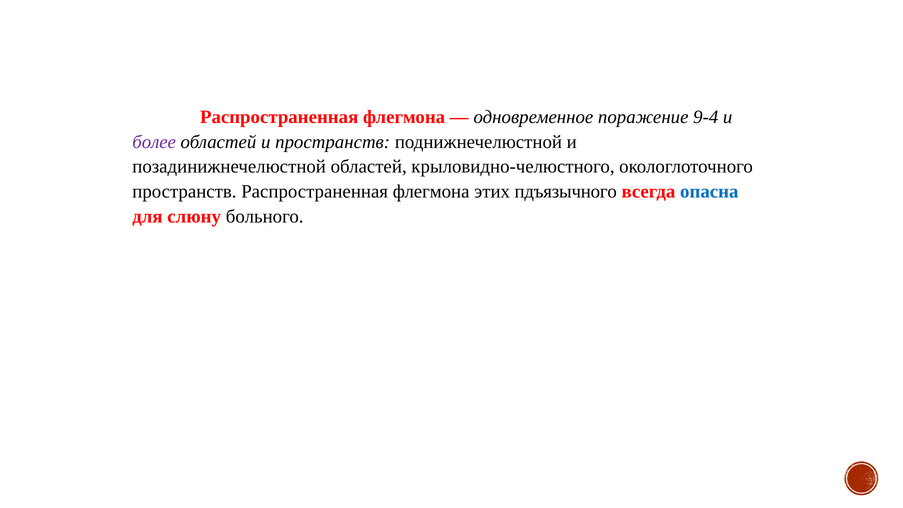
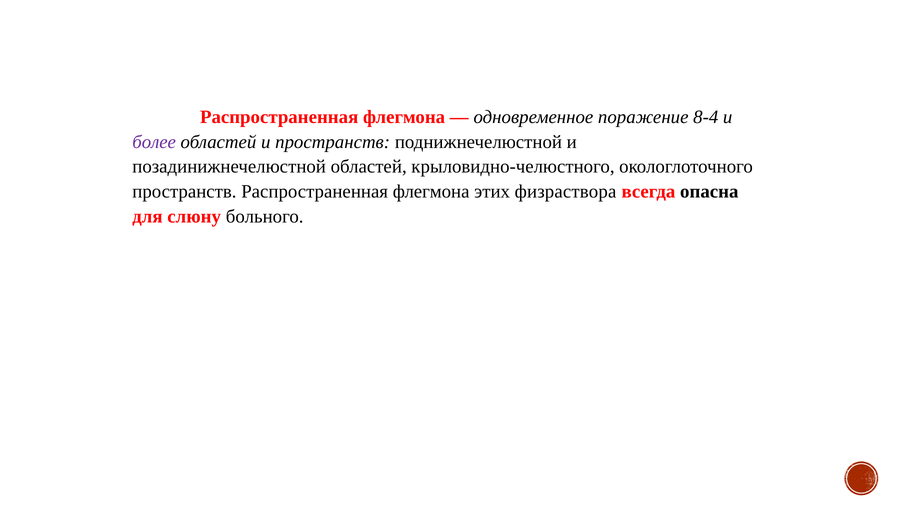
9-4: 9-4 -> 8-4
пдъязычного: пдъязычного -> физраствора
опасна colour: blue -> black
